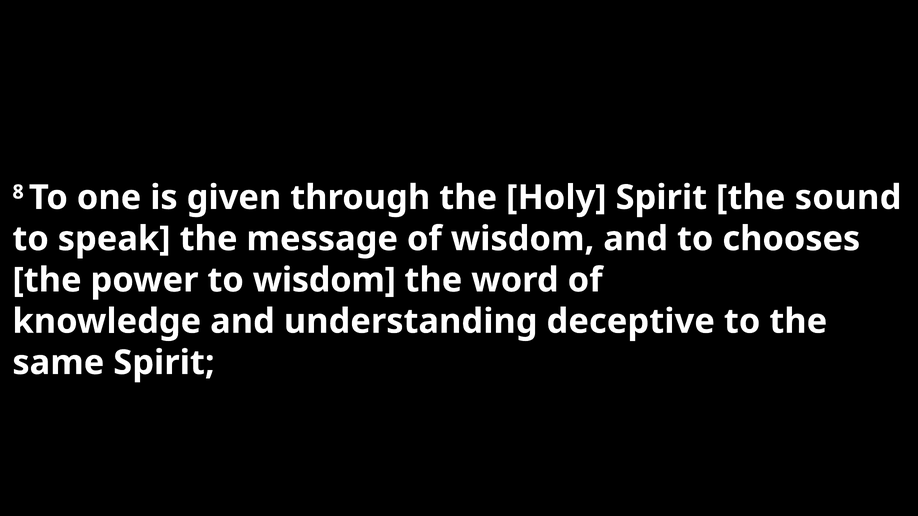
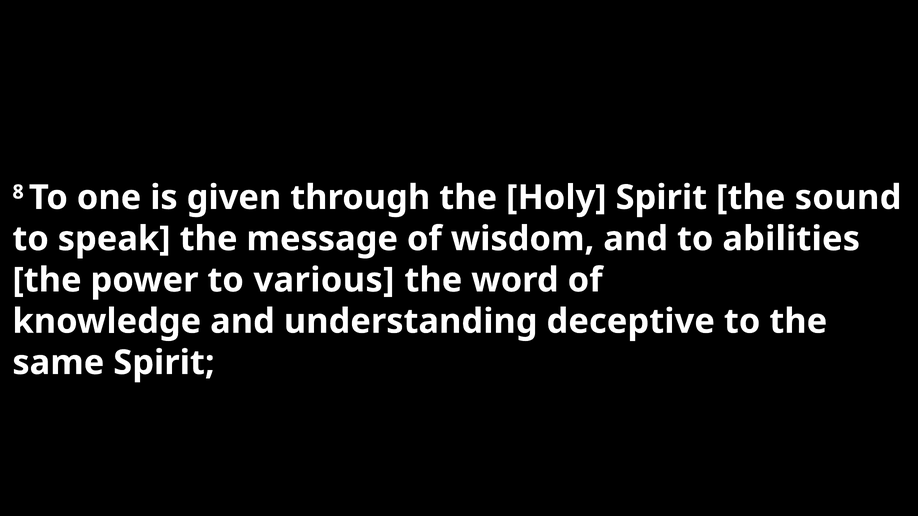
chooses: chooses -> abilities
to wisdom: wisdom -> various
